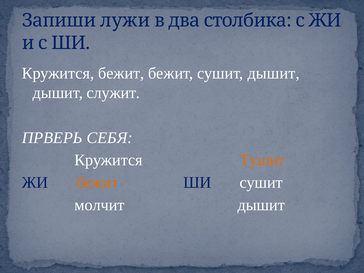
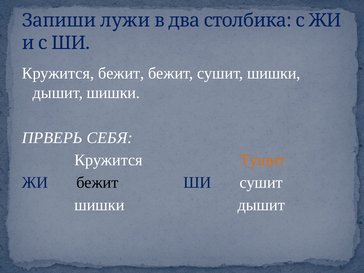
бежит сушит дышит: дышит -> шишки
дышит служит: служит -> шишки
бежит at (97, 183) colour: orange -> black
молчит at (99, 205): молчит -> шишки
